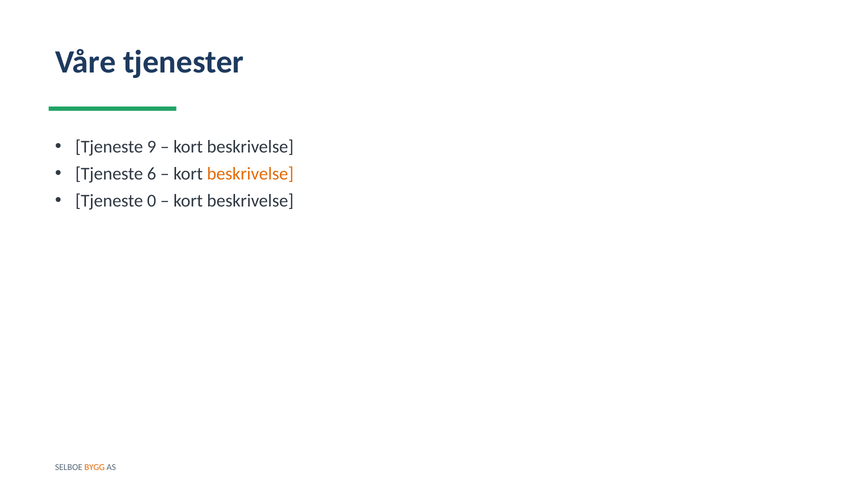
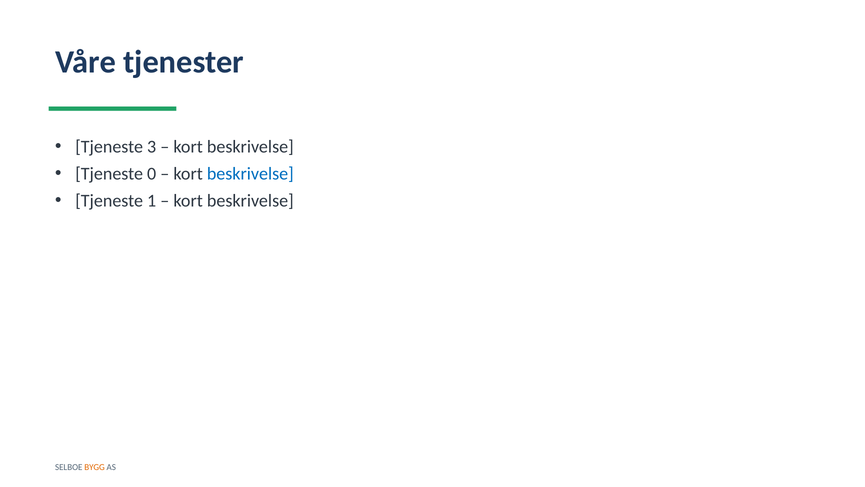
9: 9 -> 3
6: 6 -> 0
beskrivelse at (250, 174) colour: orange -> blue
0: 0 -> 1
